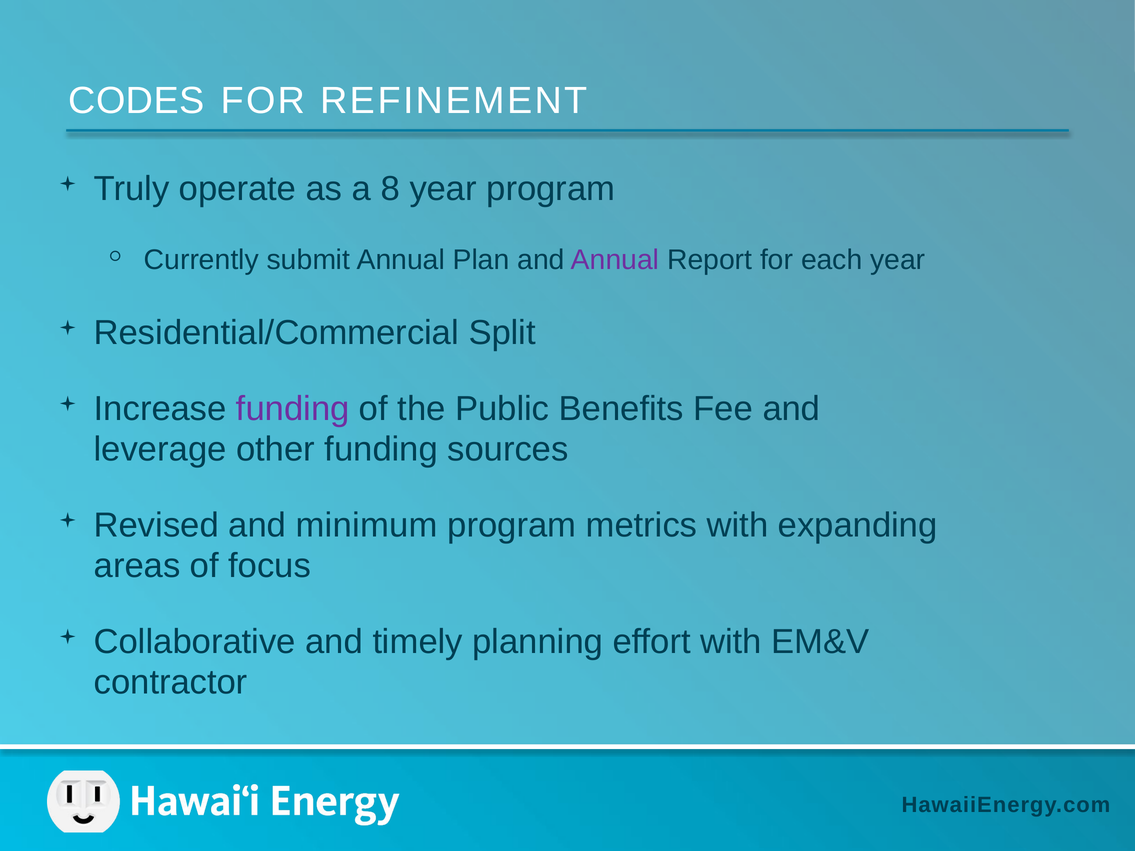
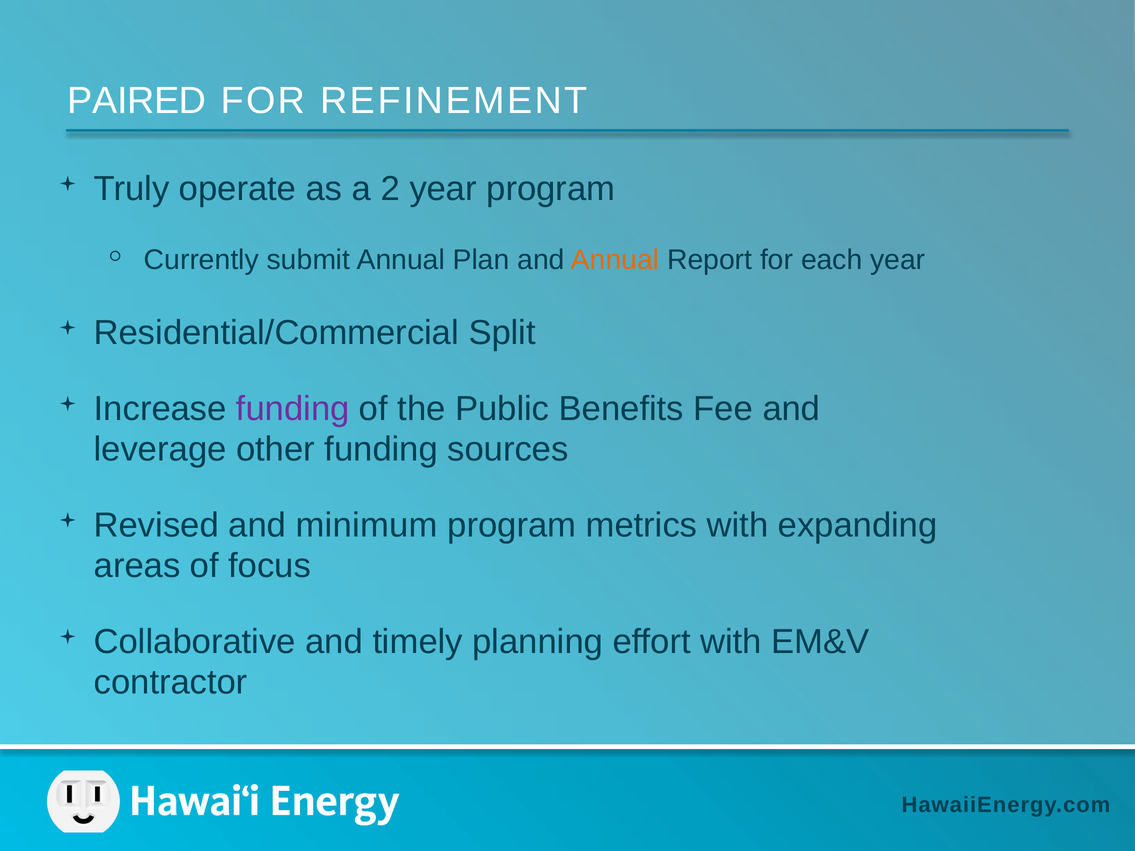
CODES: CODES -> PAIRED
8: 8 -> 2
Annual at (615, 260) colour: purple -> orange
